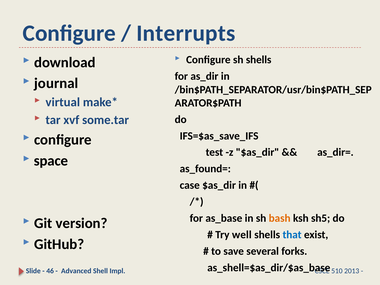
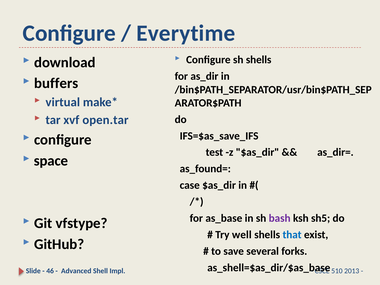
Interrupts: Interrupts -> Everytime
journal: journal -> buffers
some.tar: some.tar -> open.tar
bash colour: orange -> purple
version: version -> vfstype
